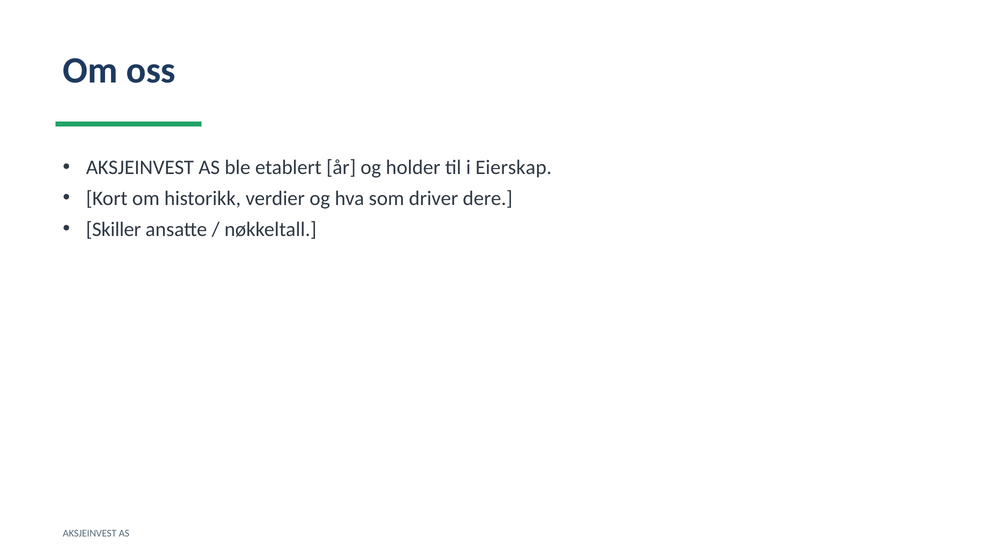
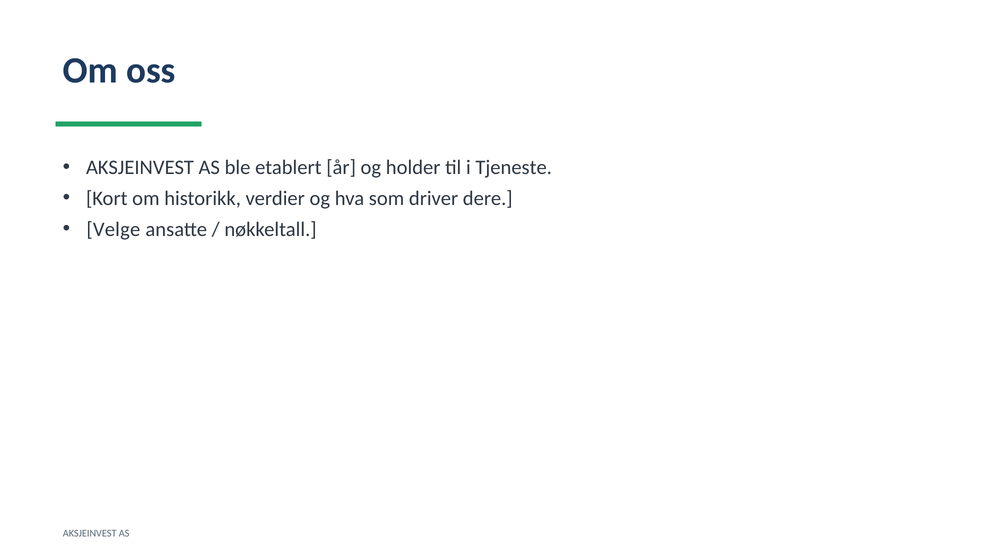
Eierskap: Eierskap -> Tjeneste
Skiller: Skiller -> Velge
